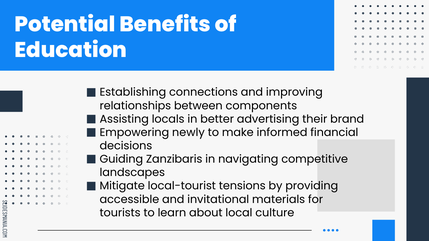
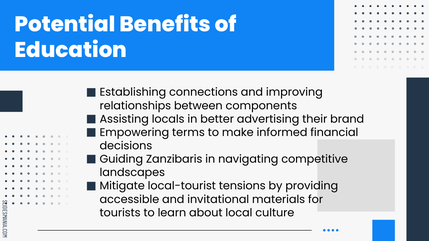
newly: newly -> terms
